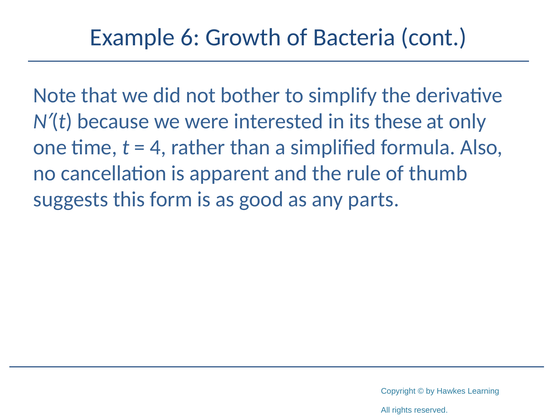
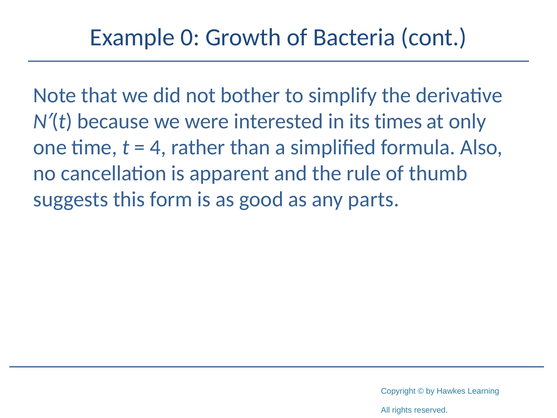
6: 6 -> 0
these: these -> times
